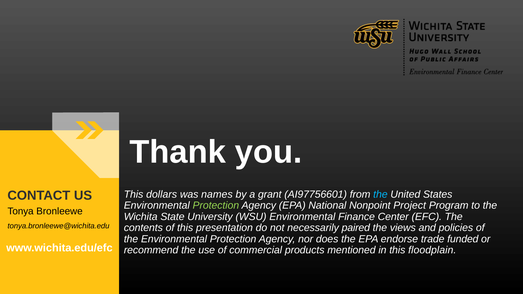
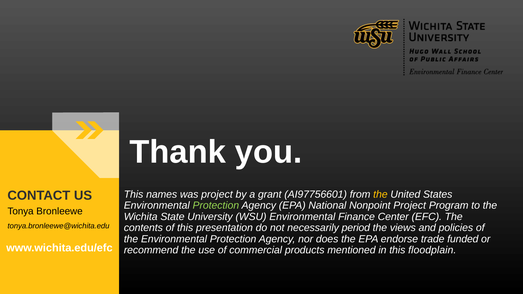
dollars: dollars -> names
was names: names -> project
the at (380, 194) colour: light blue -> yellow
paired: paired -> period
